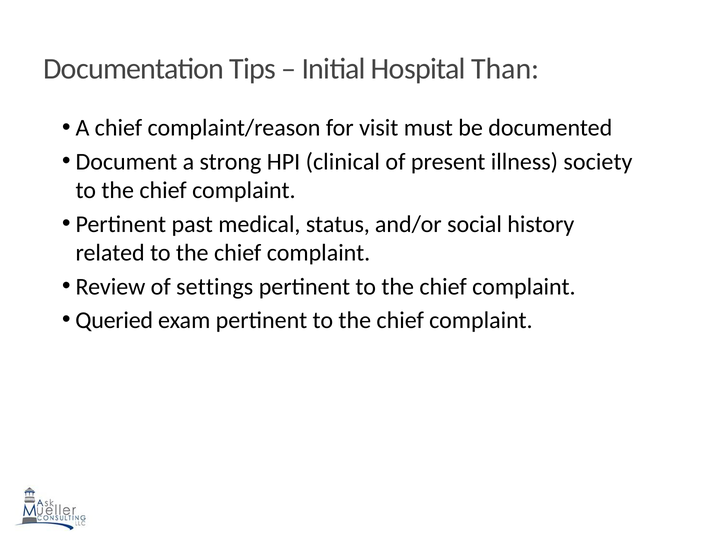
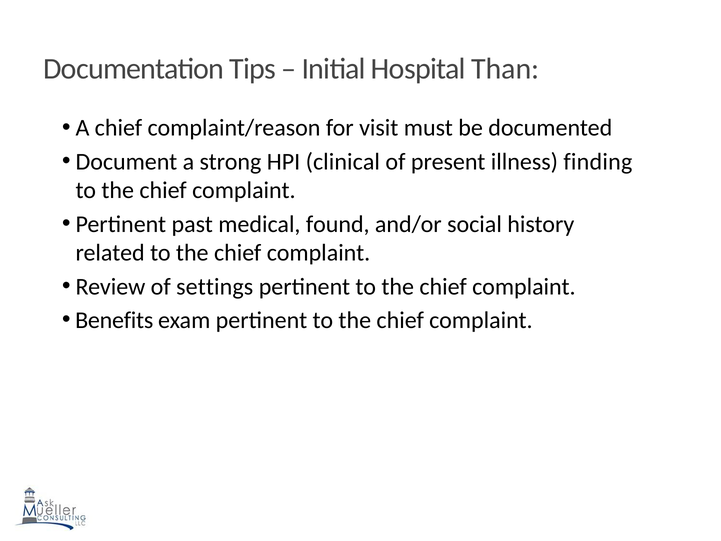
society: society -> finding
status: status -> found
Queried: Queried -> Benefits
